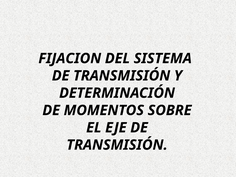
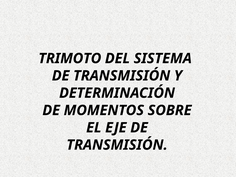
FIJACION: FIJACION -> TRIMOTO
